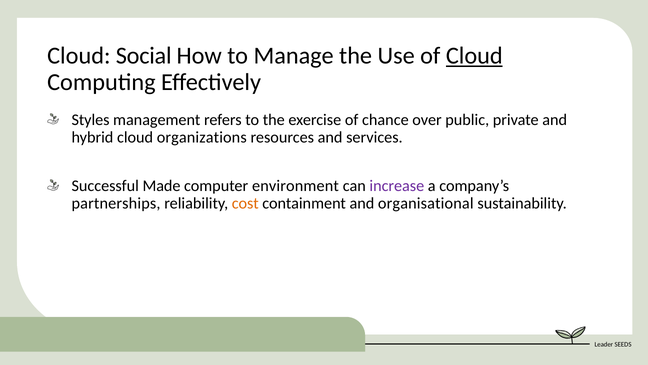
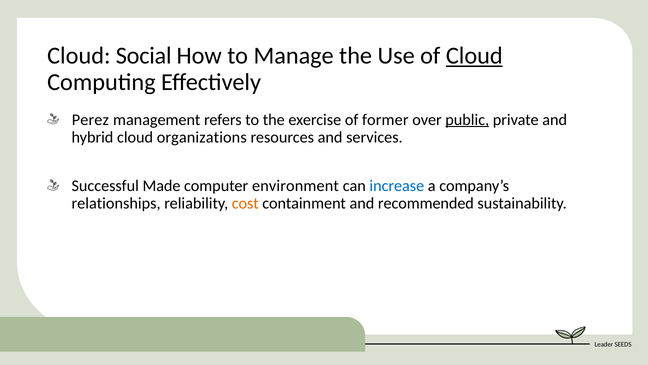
Styles: Styles -> Perez
chance: chance -> former
public underline: none -> present
increase colour: purple -> blue
partnerships: partnerships -> relationships
organisational: organisational -> recommended
